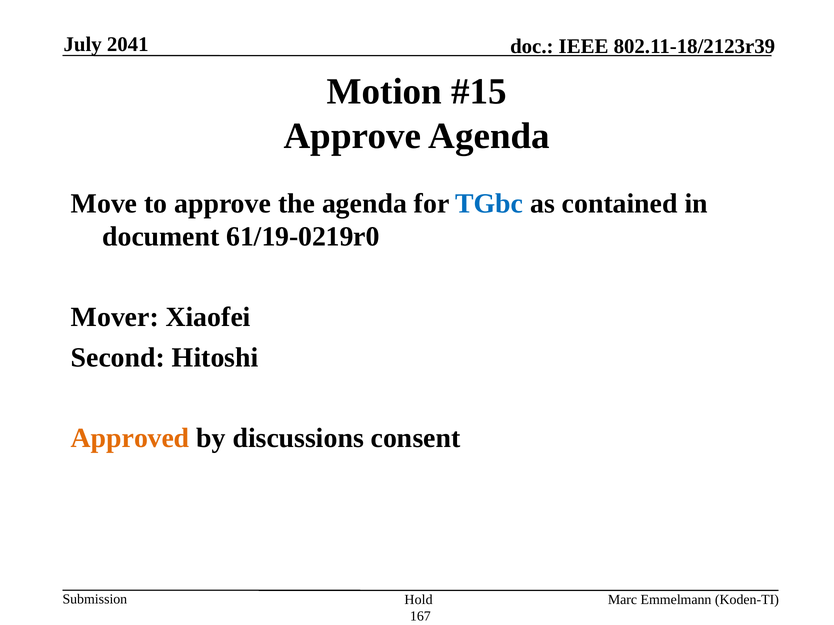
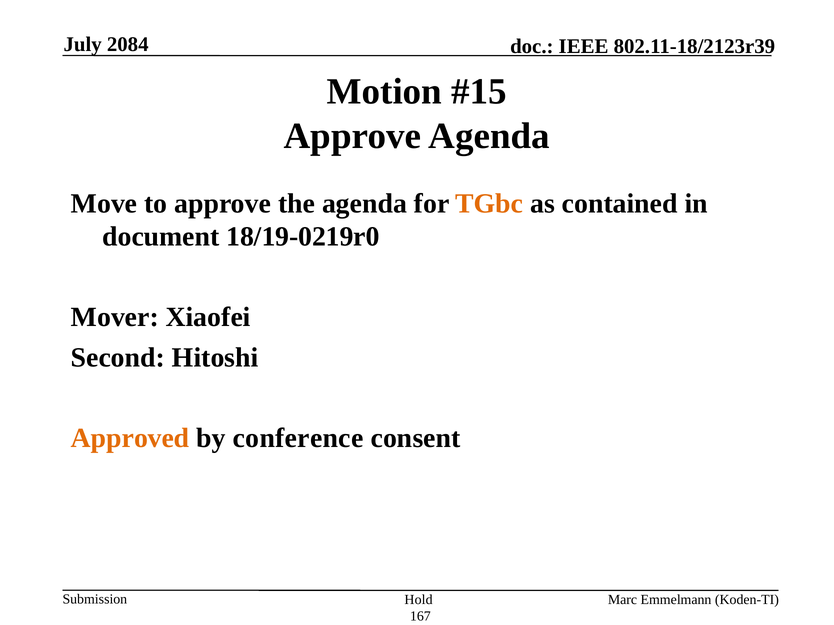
2041: 2041 -> 2084
TGbc colour: blue -> orange
61/19-0219r0: 61/19-0219r0 -> 18/19-0219r0
discussions: discussions -> conference
